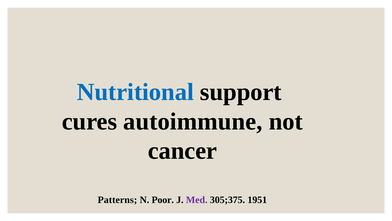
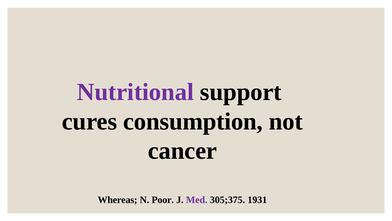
Nutritional colour: blue -> purple
autoimmune: autoimmune -> consumption
Patterns: Patterns -> Whereas
1951: 1951 -> 1931
